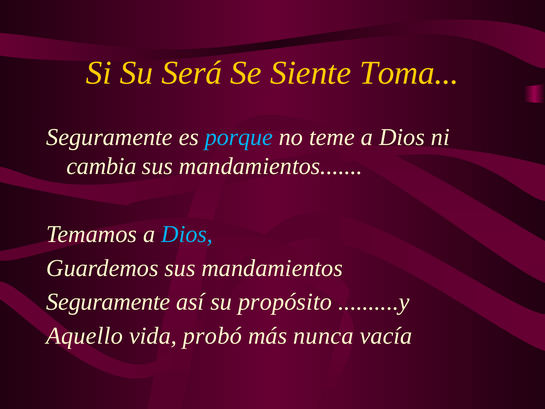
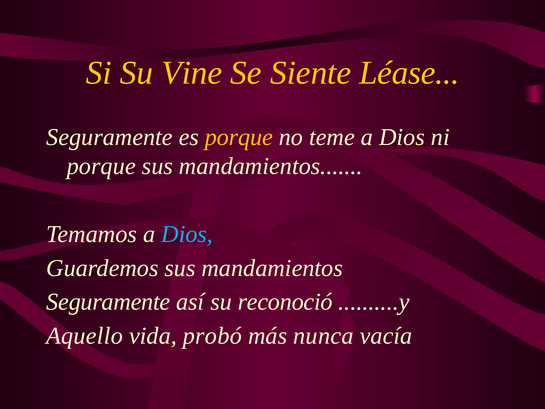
Será: Será -> Vine
Toma: Toma -> Léase
porque at (239, 137) colour: light blue -> yellow
cambia at (101, 166): cambia -> porque
propósito: propósito -> reconoció
